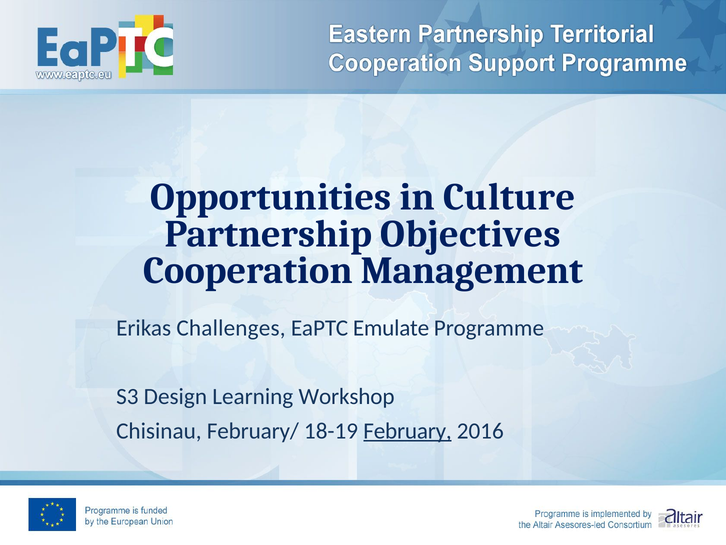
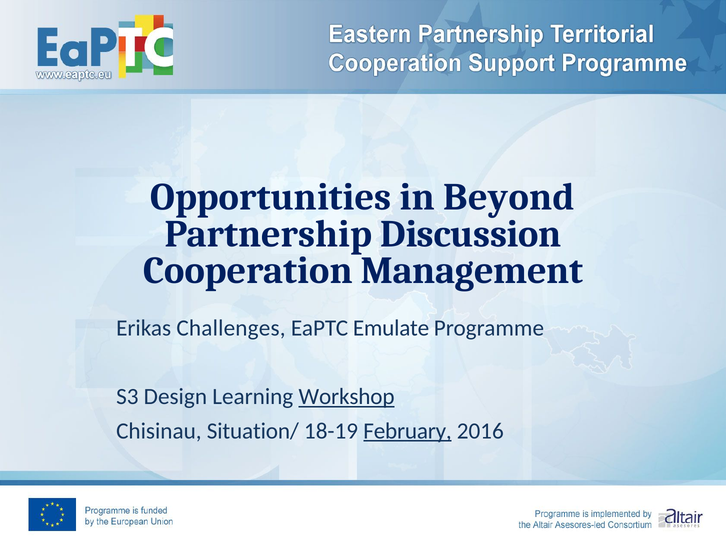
Culture: Culture -> Beyond
Objectives: Objectives -> Discussion
Workshop underline: none -> present
February/: February/ -> Situation/
